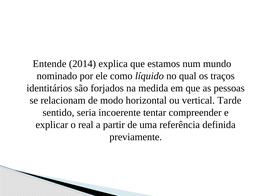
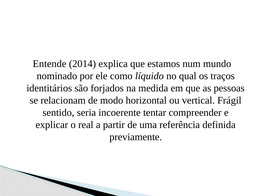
Tarde: Tarde -> Frágil
